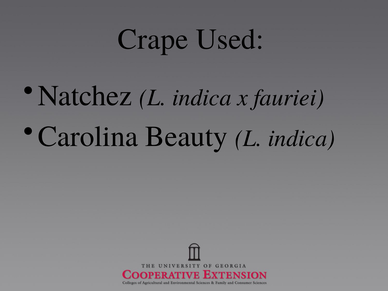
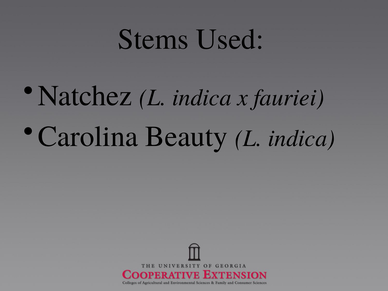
Crape: Crape -> Stems
